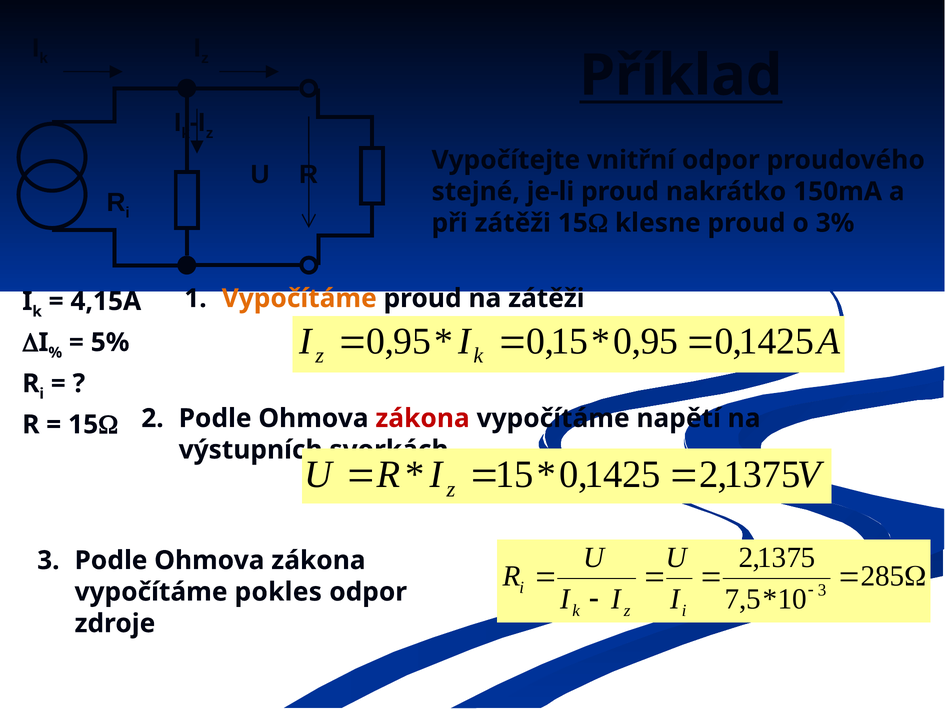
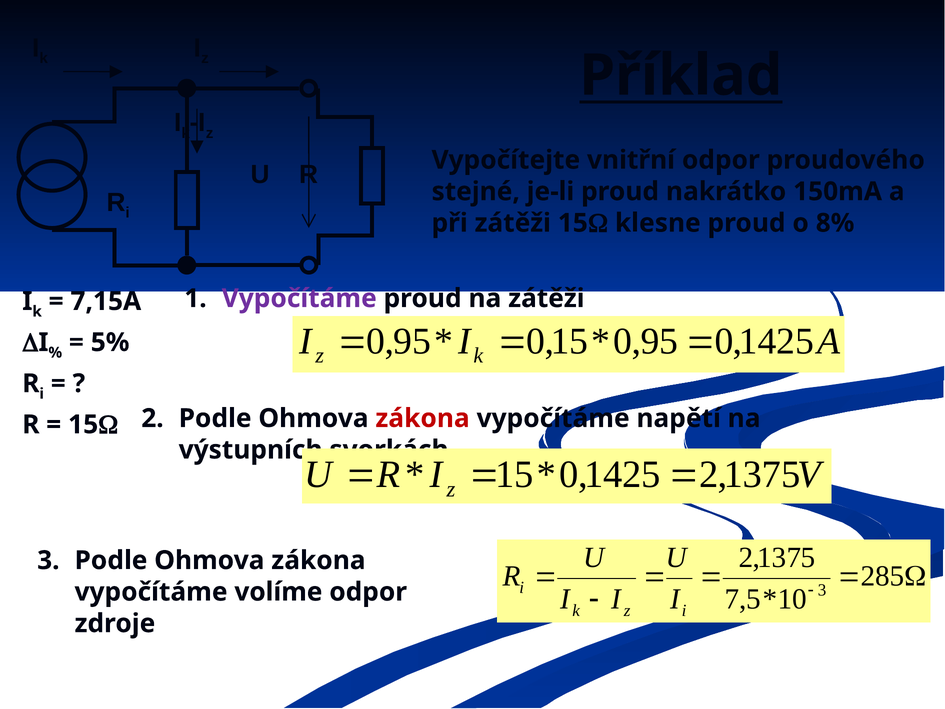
3%: 3% -> 8%
Vypočítáme at (299, 298) colour: orange -> purple
4,15A: 4,15A -> 7,15A
pokles: pokles -> volíme
